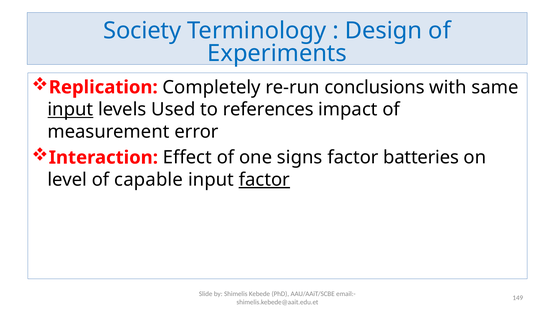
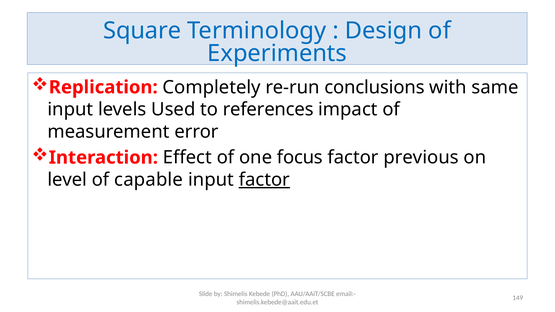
Society: Society -> Square
input at (70, 110) underline: present -> none
signs: signs -> focus
batteries: batteries -> previous
